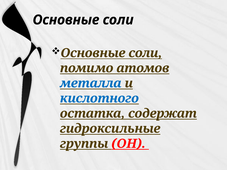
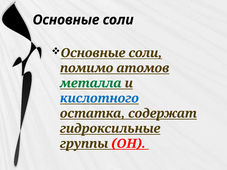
металла colour: blue -> green
